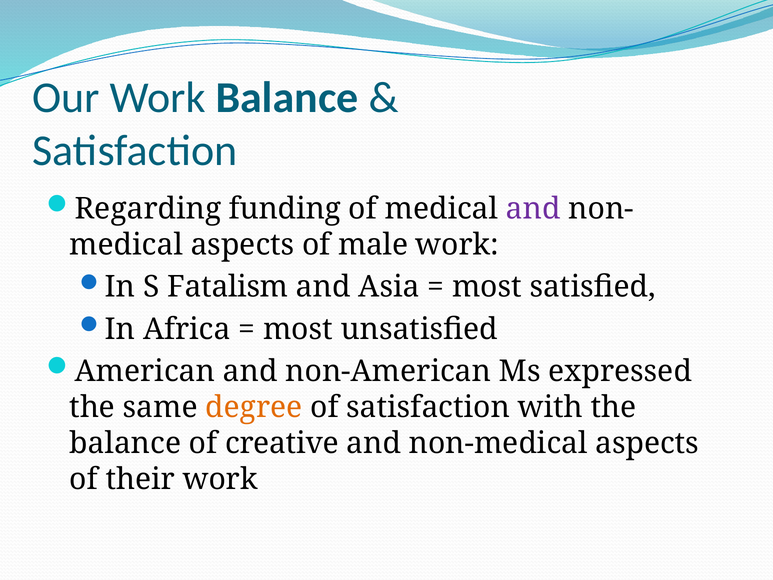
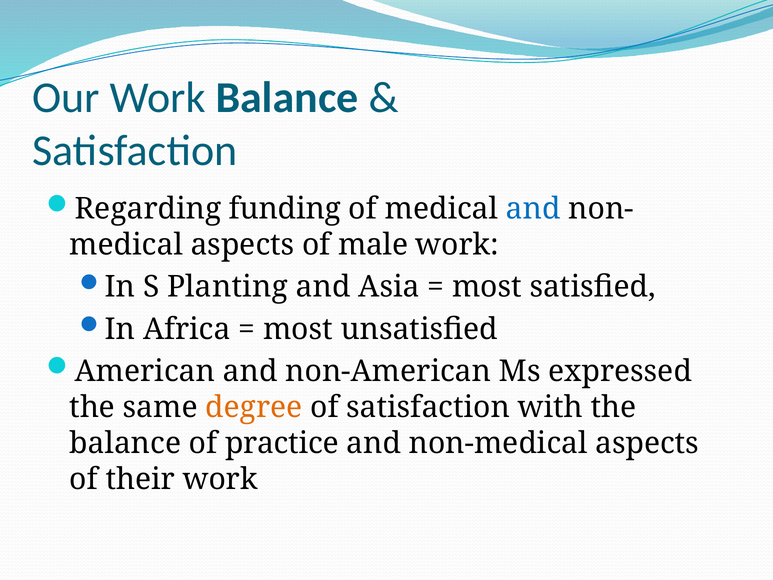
and at (533, 209) colour: purple -> blue
Fatalism: Fatalism -> Planting
creative: creative -> practice
